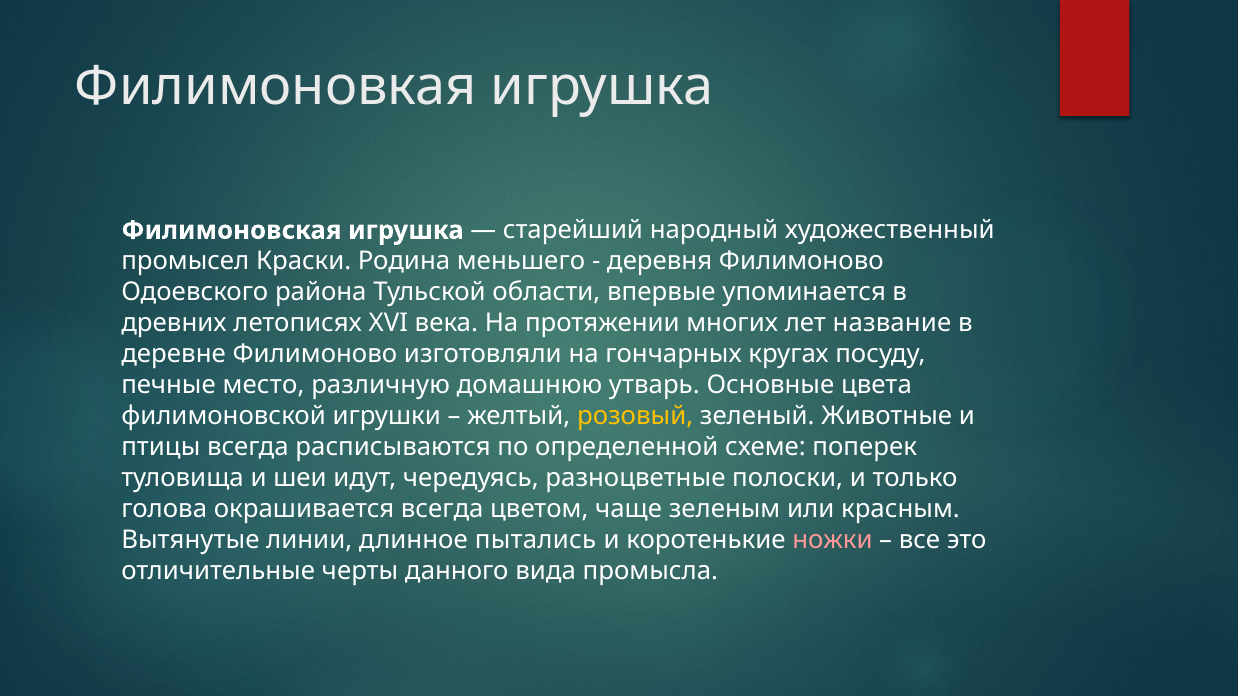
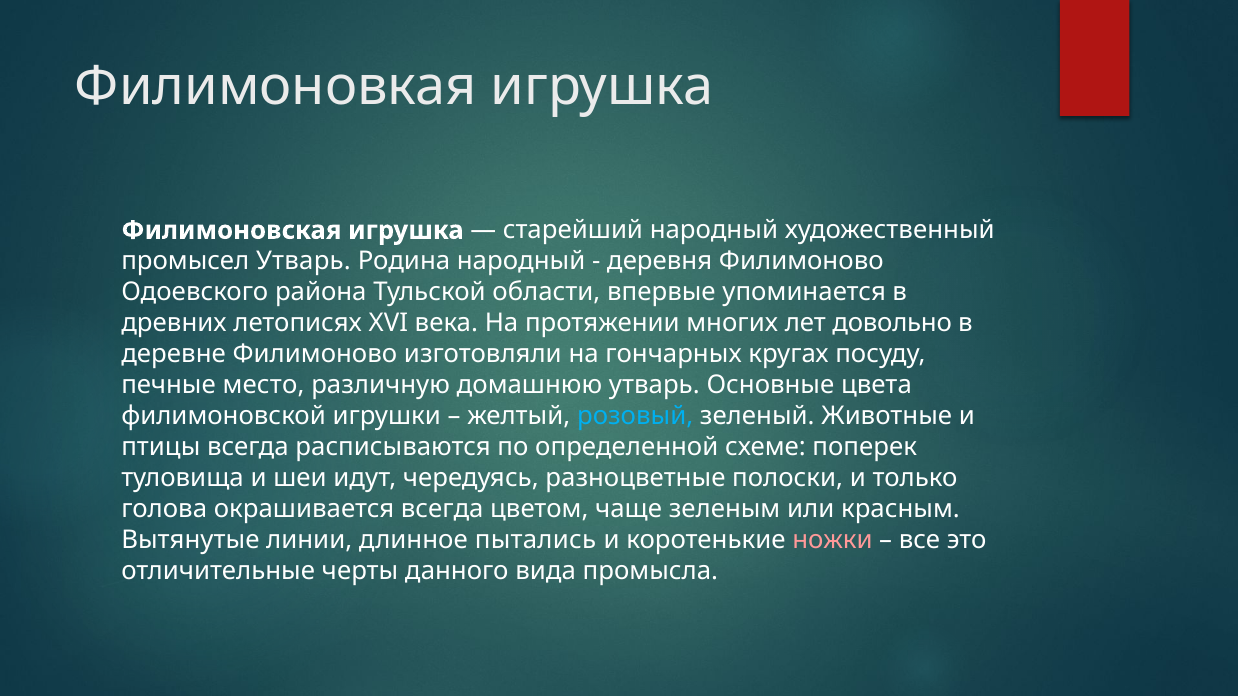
промысел Краски: Краски -> Утварь
Родина меньшего: меньшего -> народный
название: название -> довольно
розовый colour: yellow -> light blue
